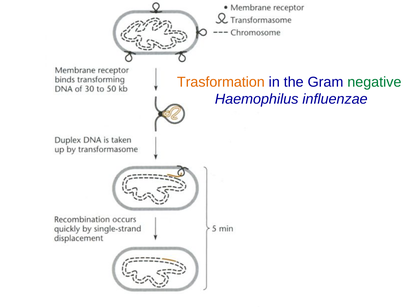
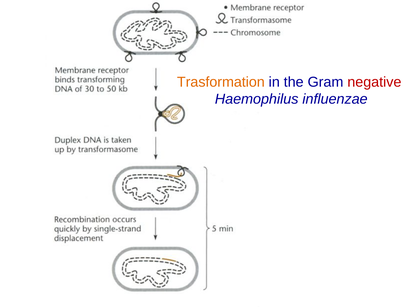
negative colour: green -> red
